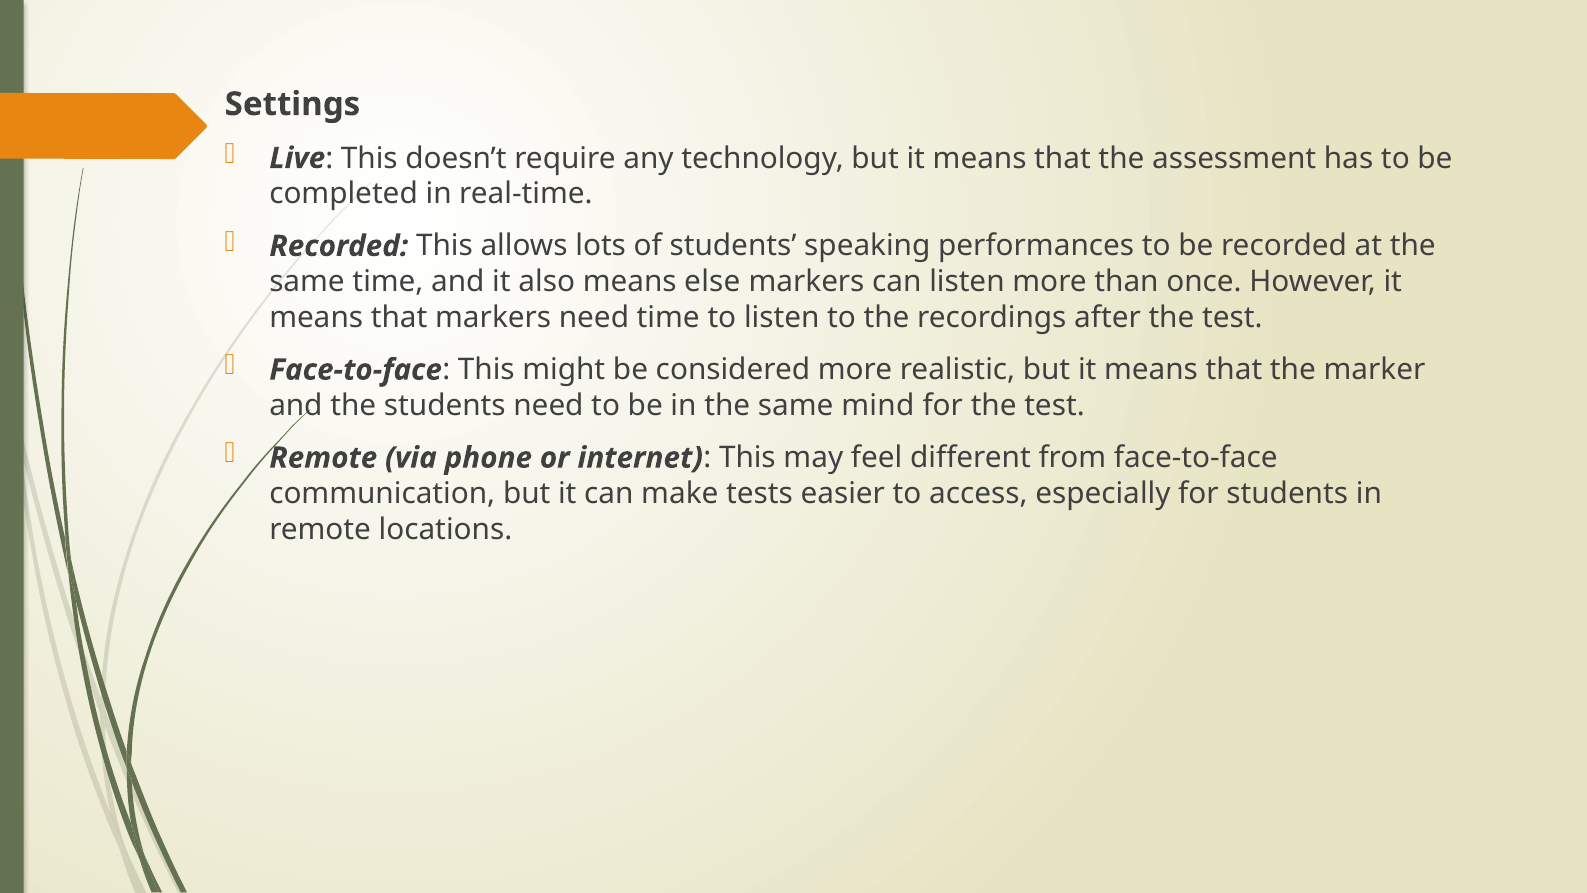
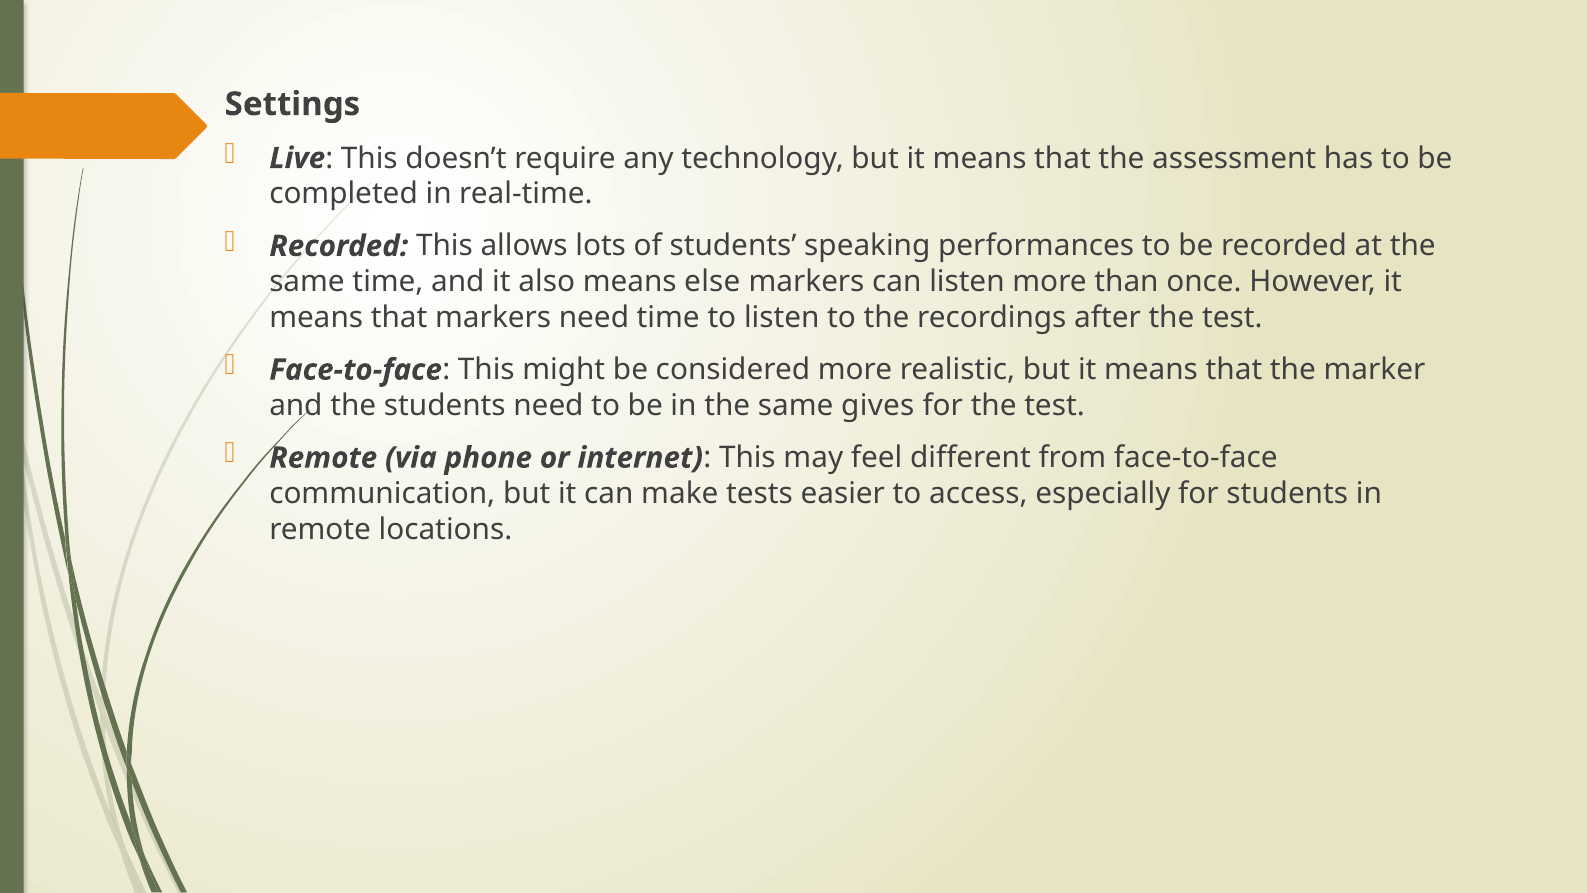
mind: mind -> gives
